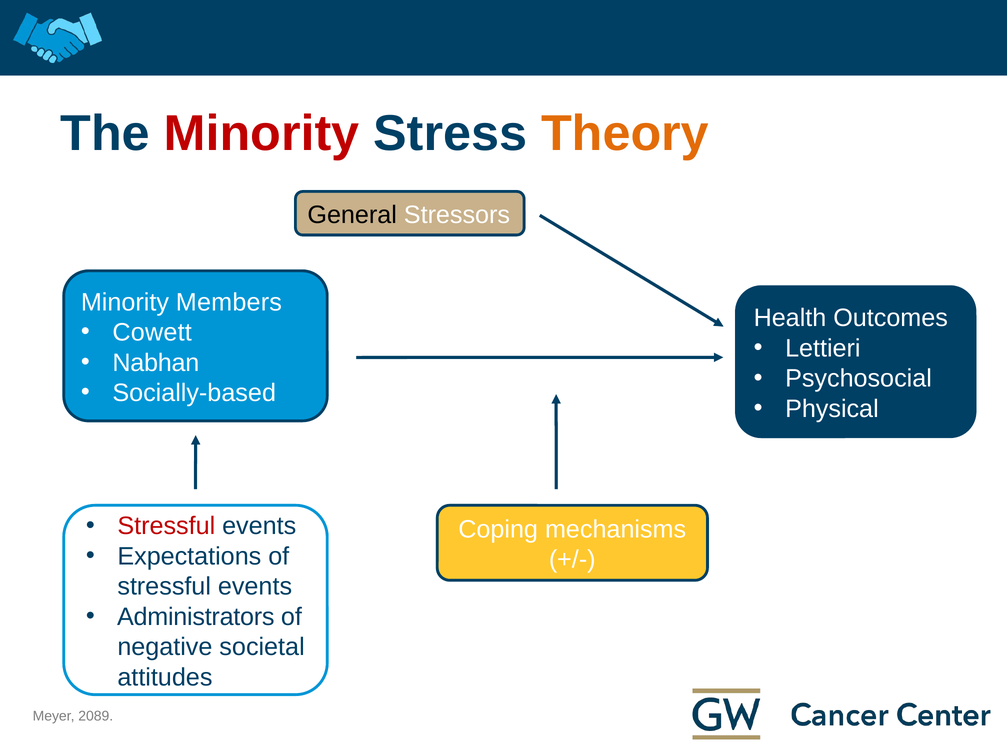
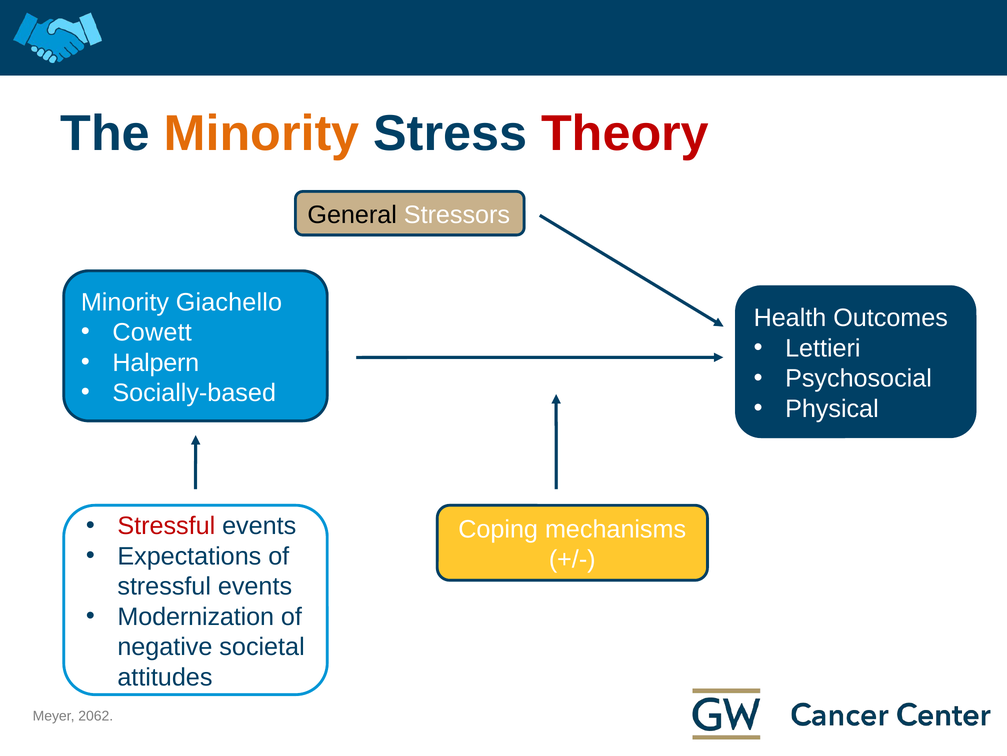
Minority at (262, 133) colour: red -> orange
Theory colour: orange -> red
Members: Members -> Giachello
Nabhan: Nabhan -> Halpern
Administrators: Administrators -> Modernization
2089: 2089 -> 2062
